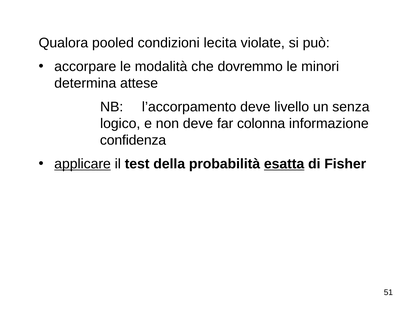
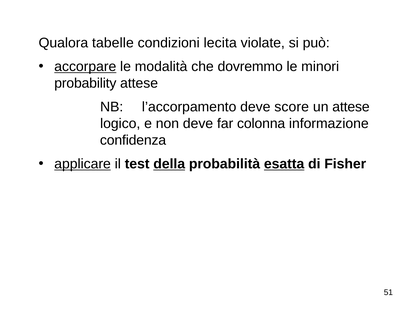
pooled: pooled -> tabelle
accorpare underline: none -> present
determina: determina -> probability
livello: livello -> score
un senza: senza -> attese
della underline: none -> present
